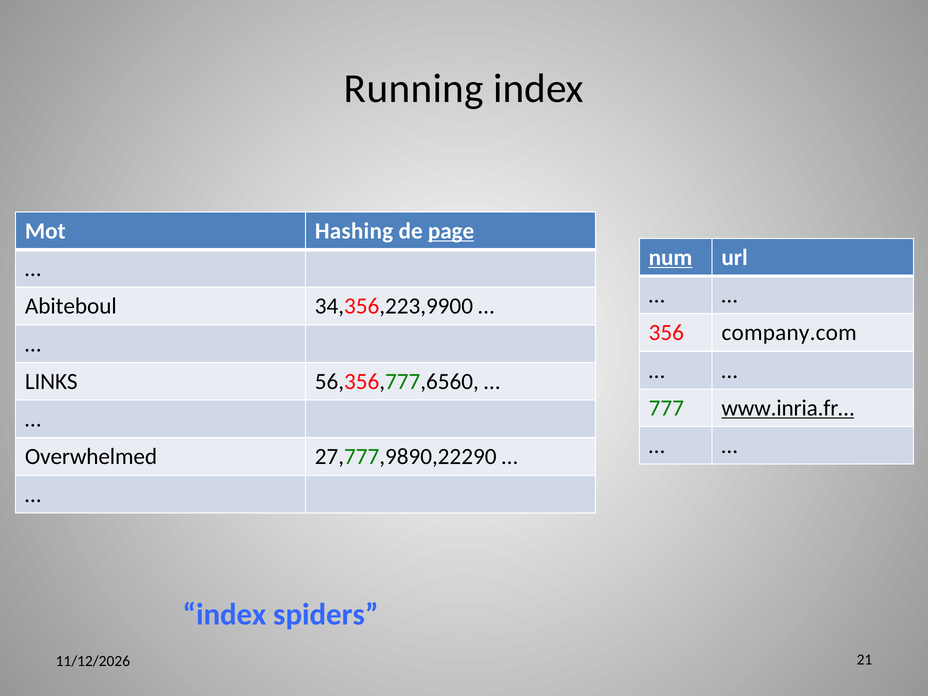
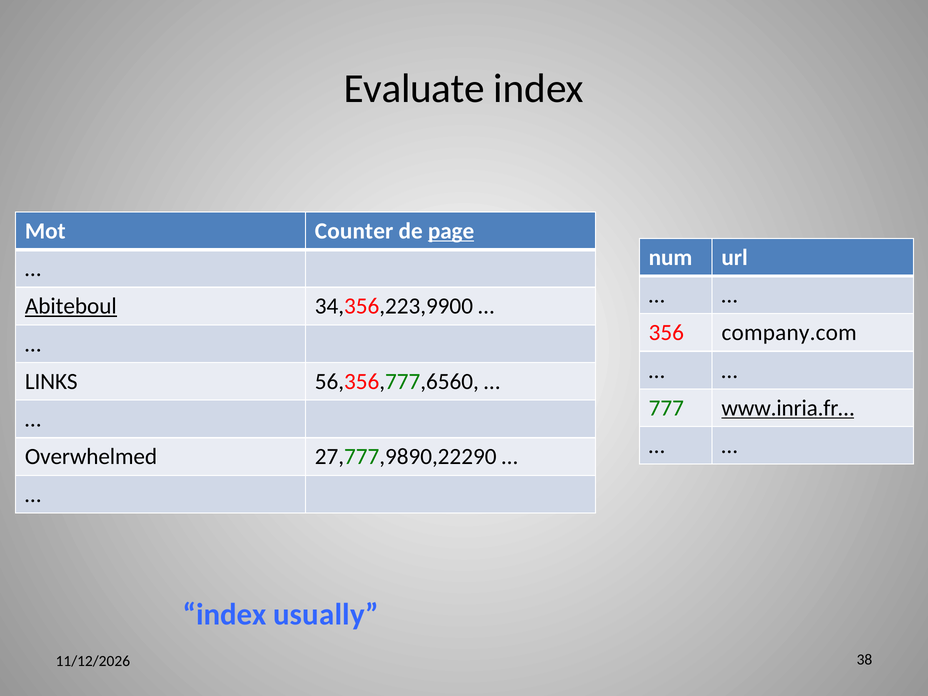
Running: Running -> Evaluate
Hashing: Hashing -> Counter
num underline: present -> none
Abiteboul underline: none -> present
spiders: spiders -> usually
21: 21 -> 38
